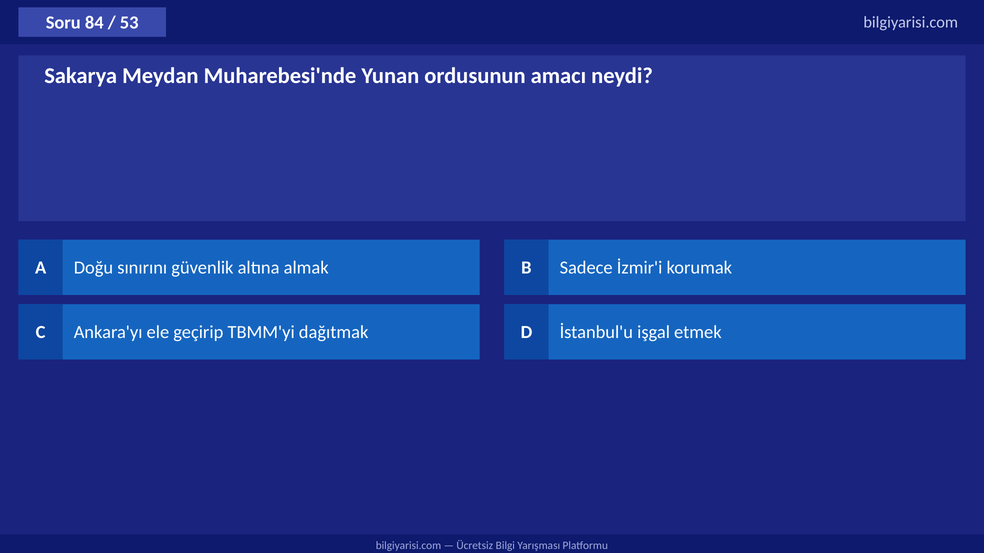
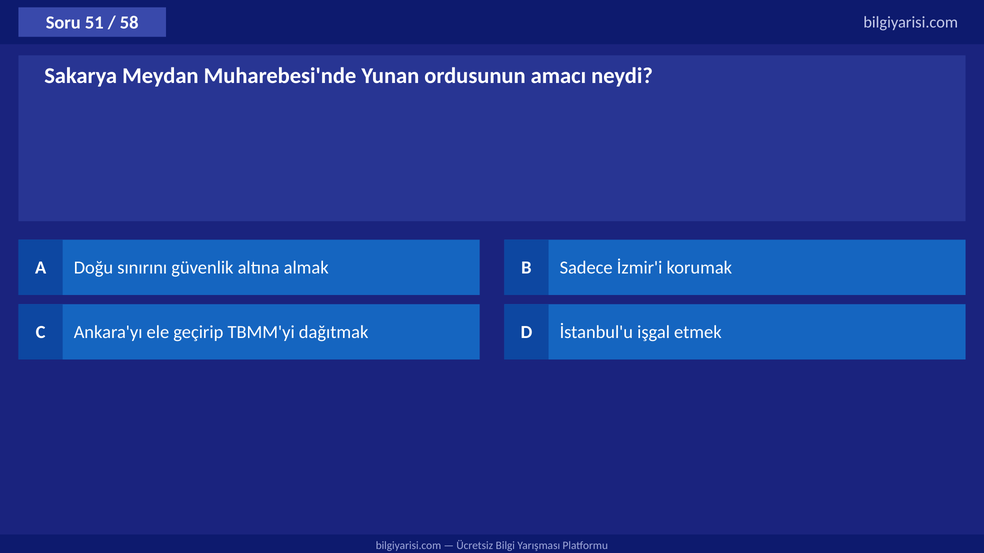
84: 84 -> 51
53: 53 -> 58
